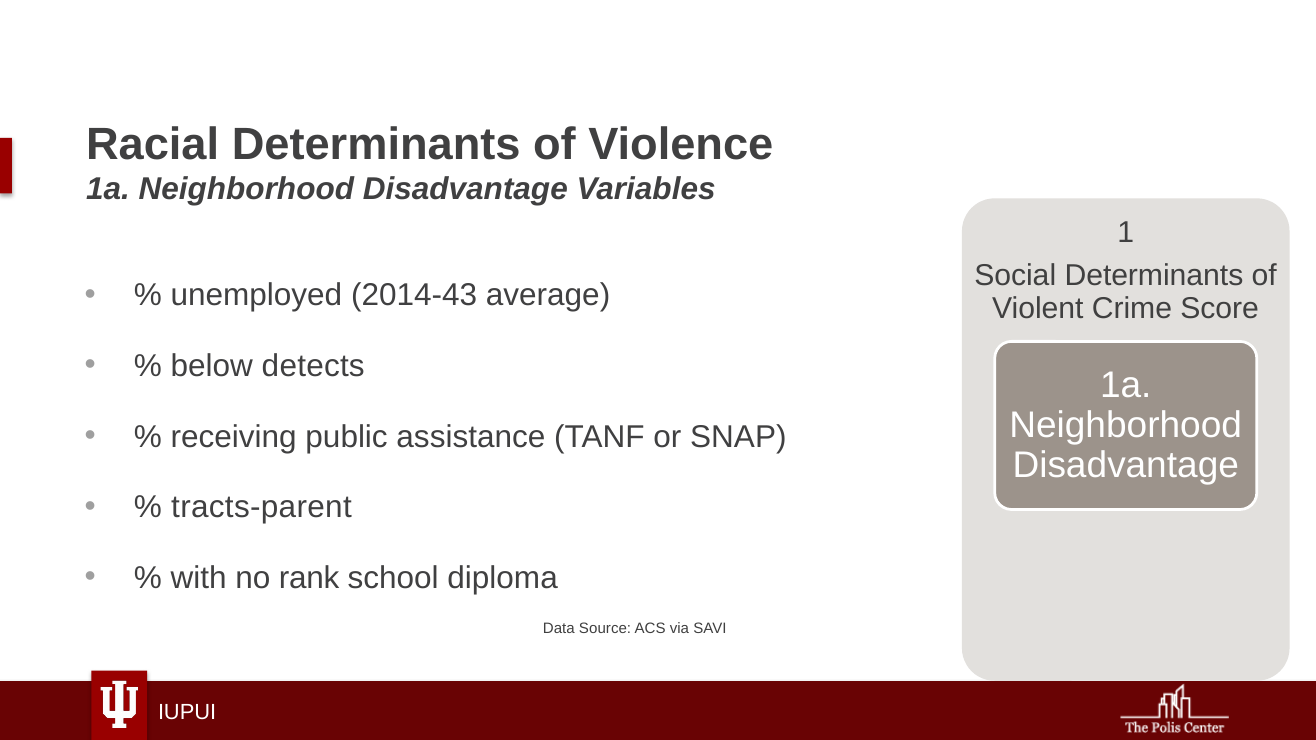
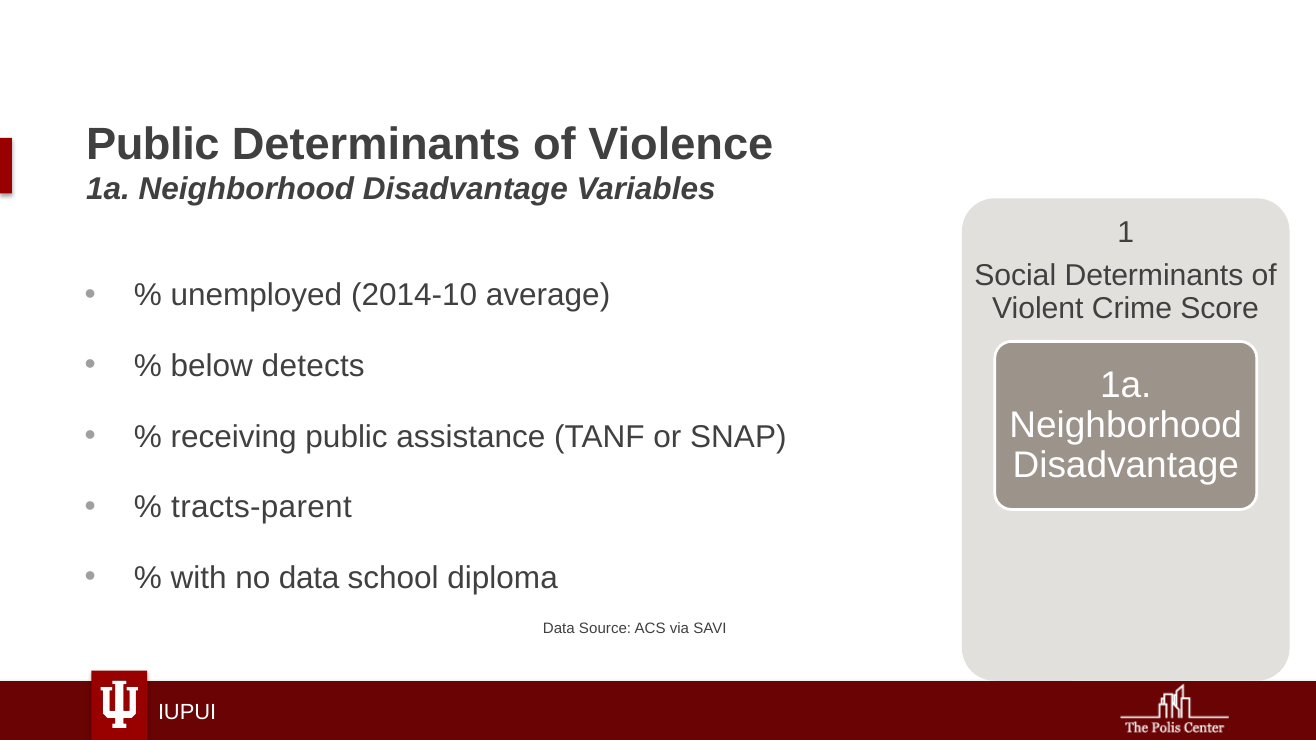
Racial at (153, 144): Racial -> Public
2014-43: 2014-43 -> 2014-10
no rank: rank -> data
